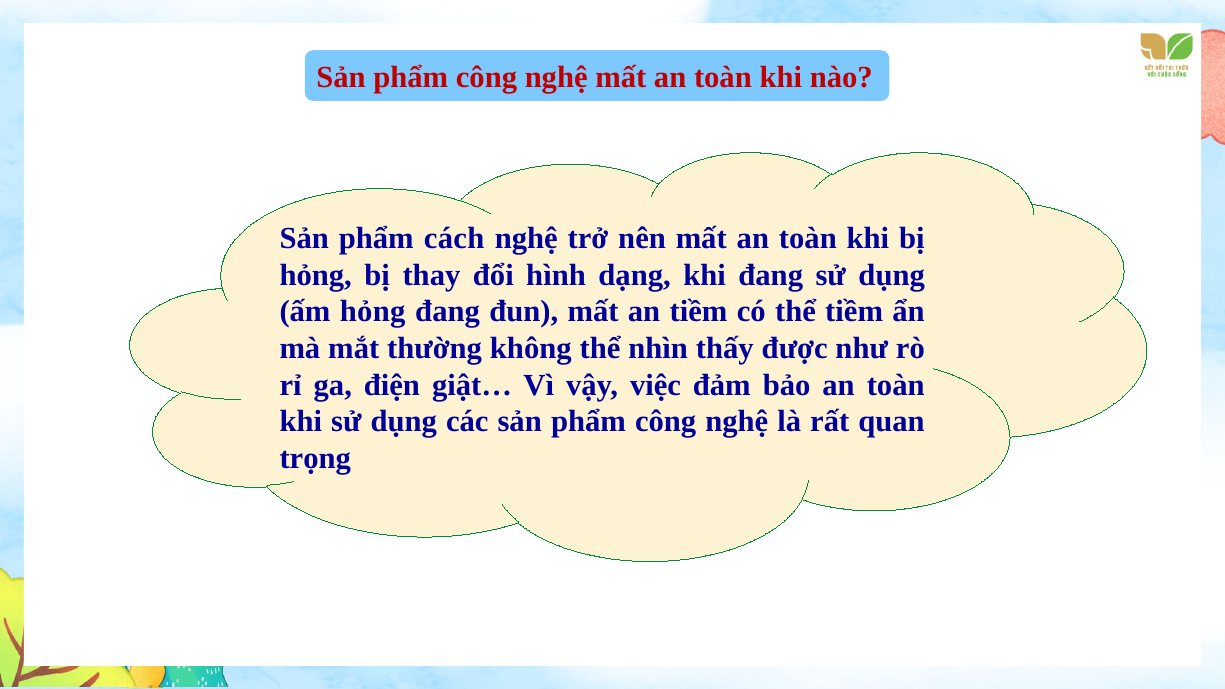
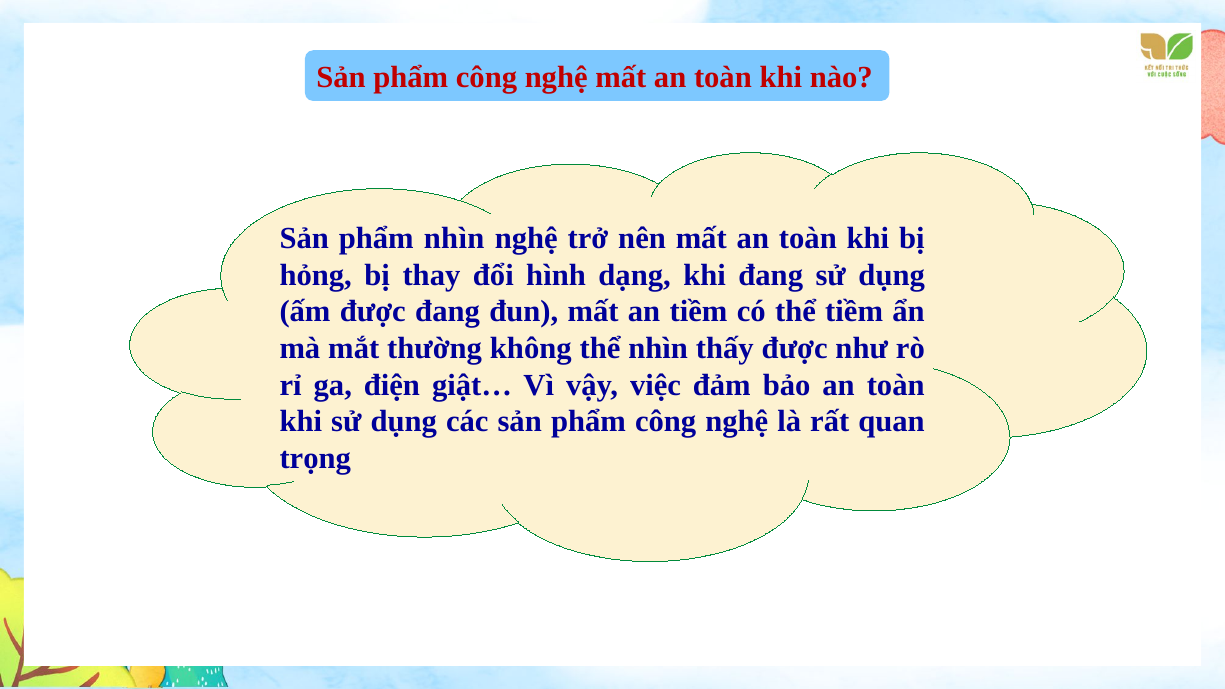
phẩm cách: cách -> nhìn
ấm hỏng: hỏng -> được
